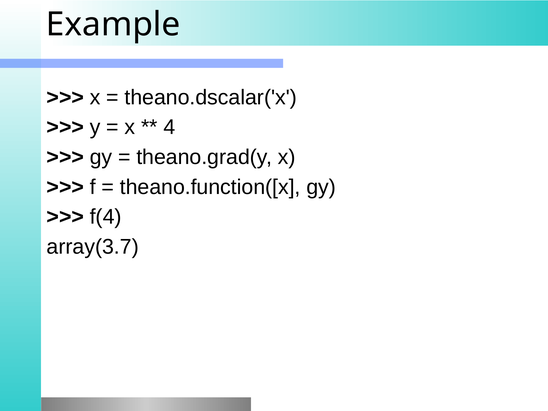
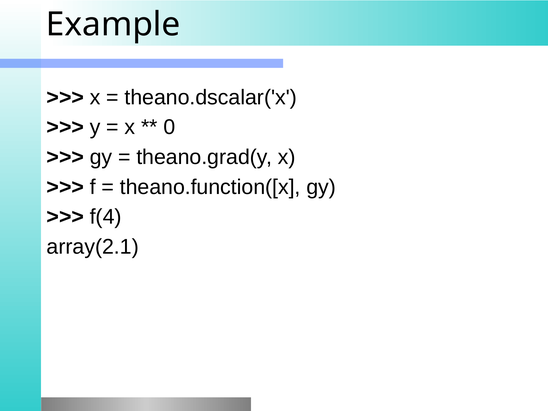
4: 4 -> 0
array(3.7: array(3.7 -> array(2.1
